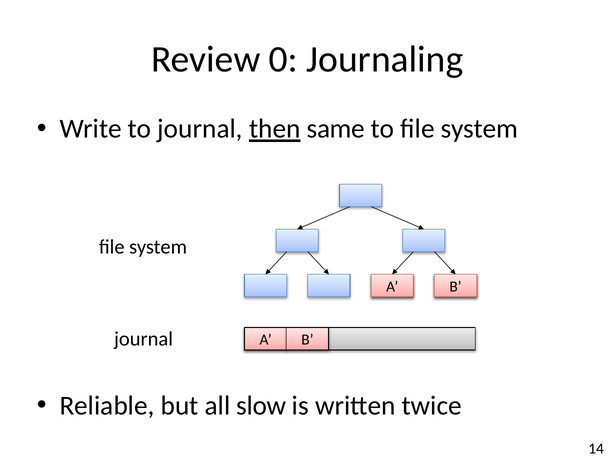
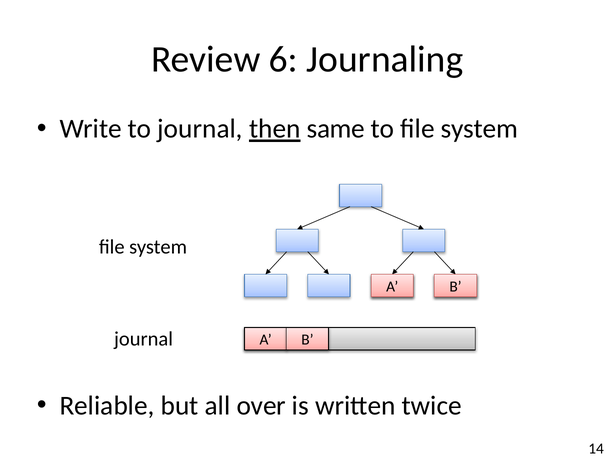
0: 0 -> 6
slow: slow -> over
